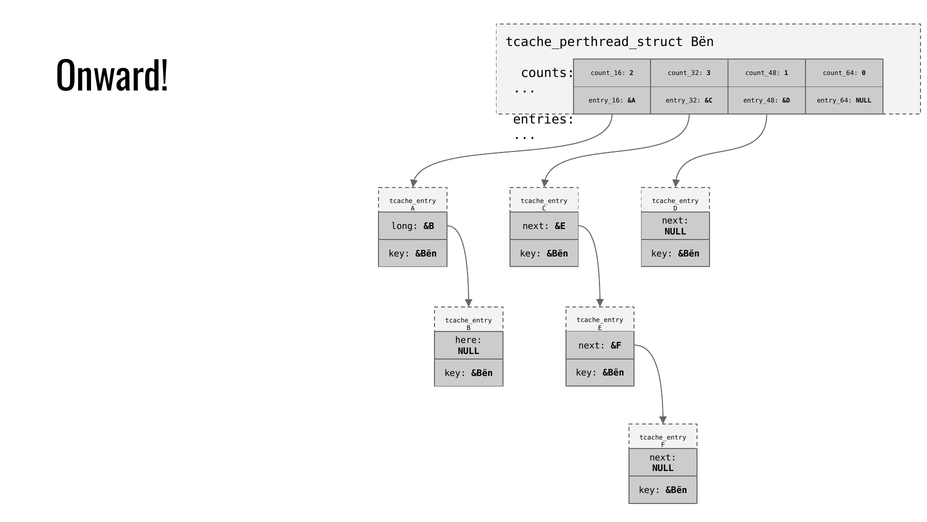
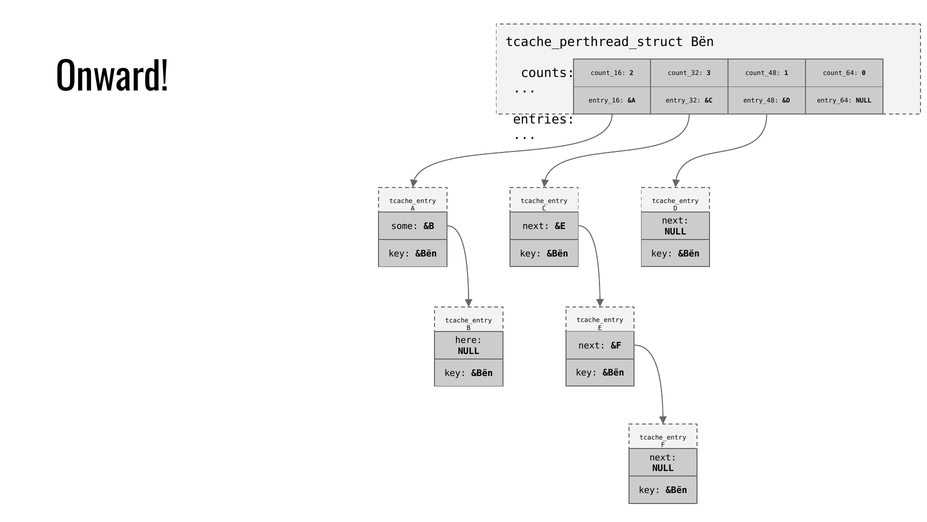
long: long -> some
